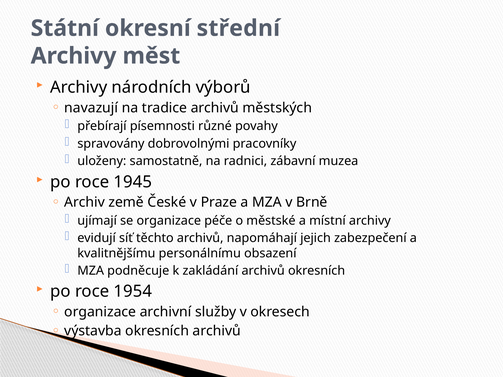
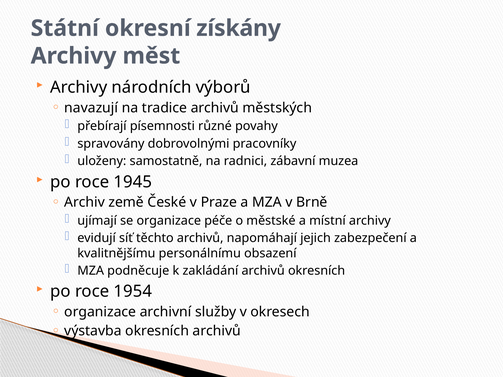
střední: střední -> získány
